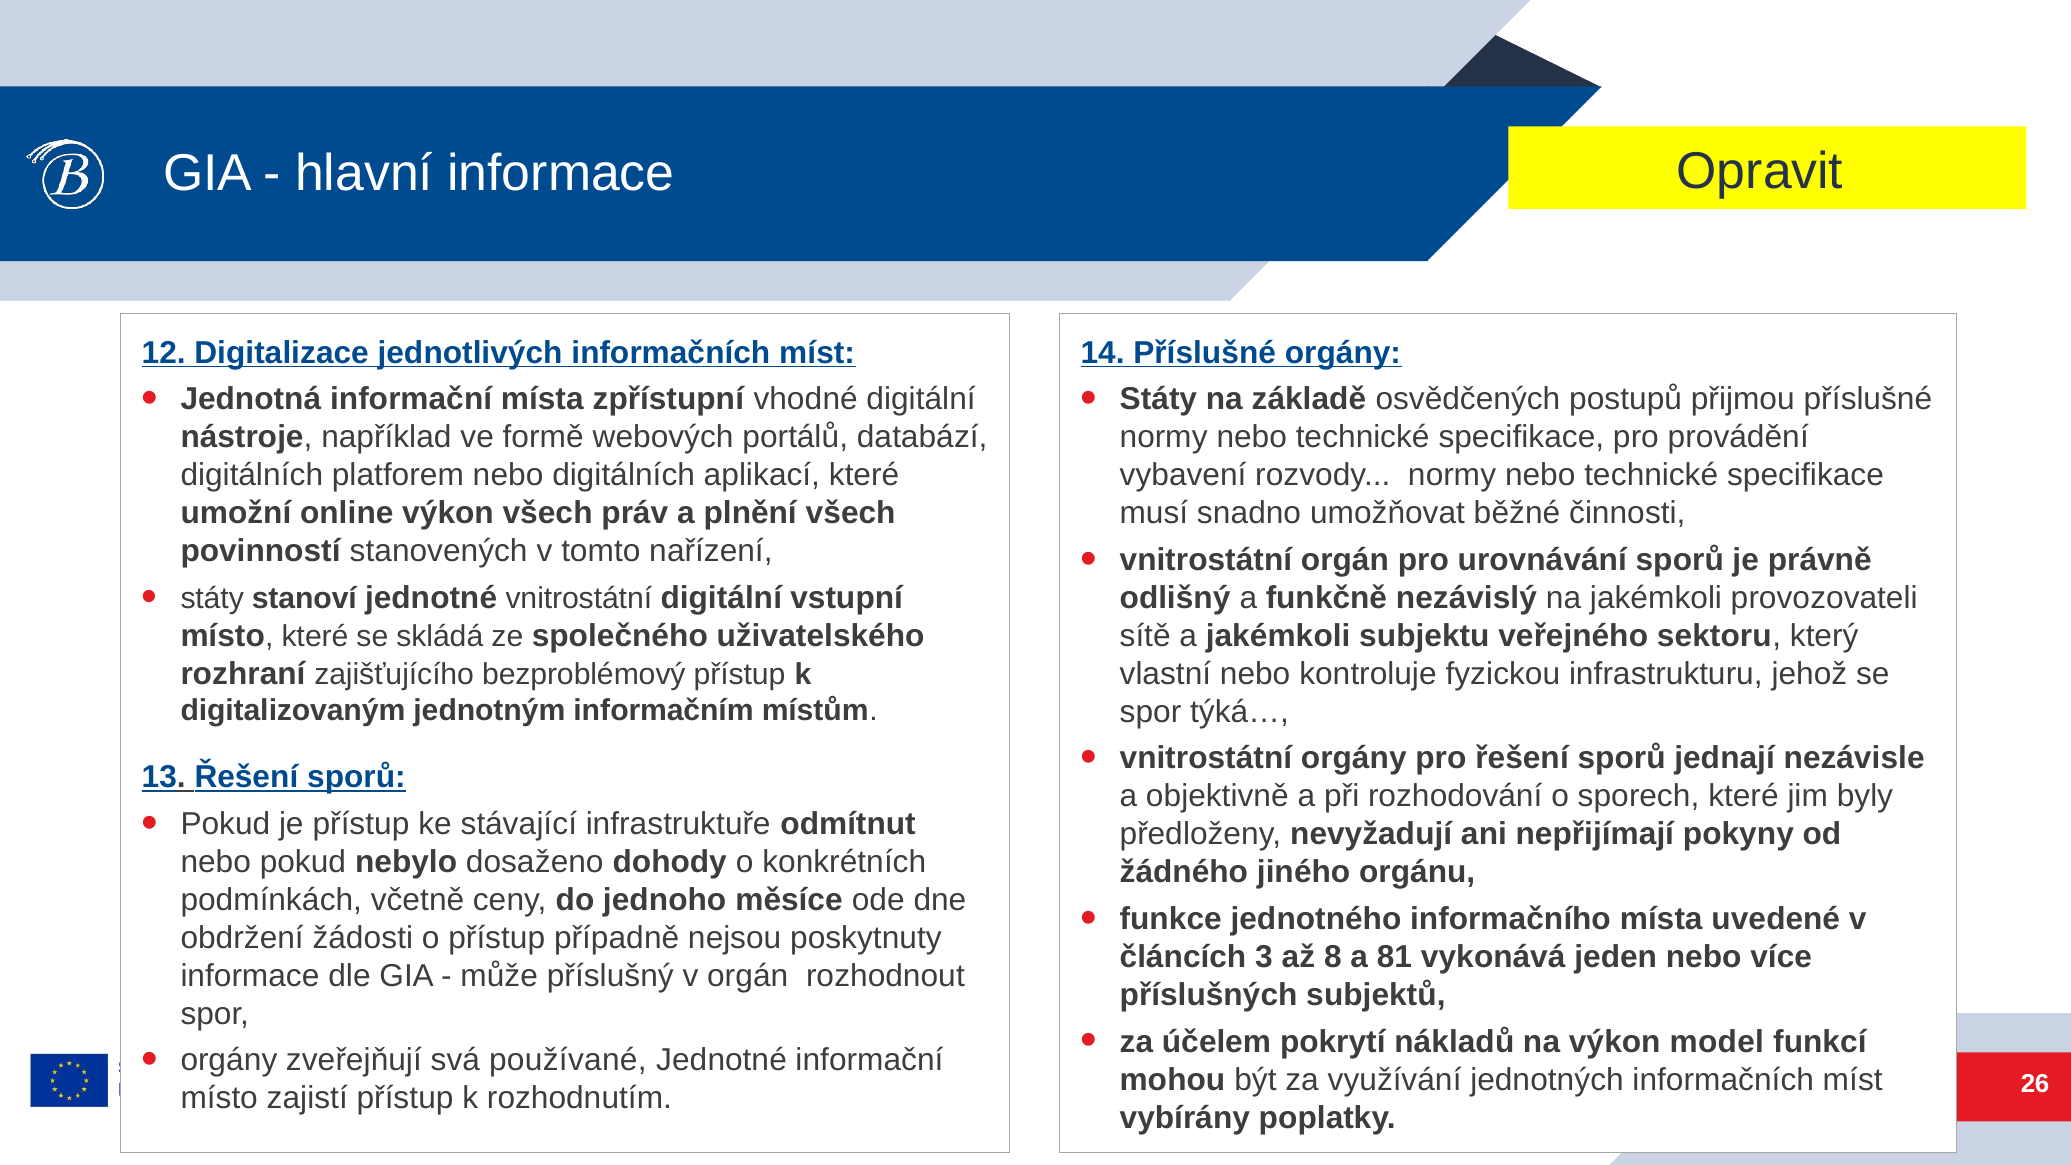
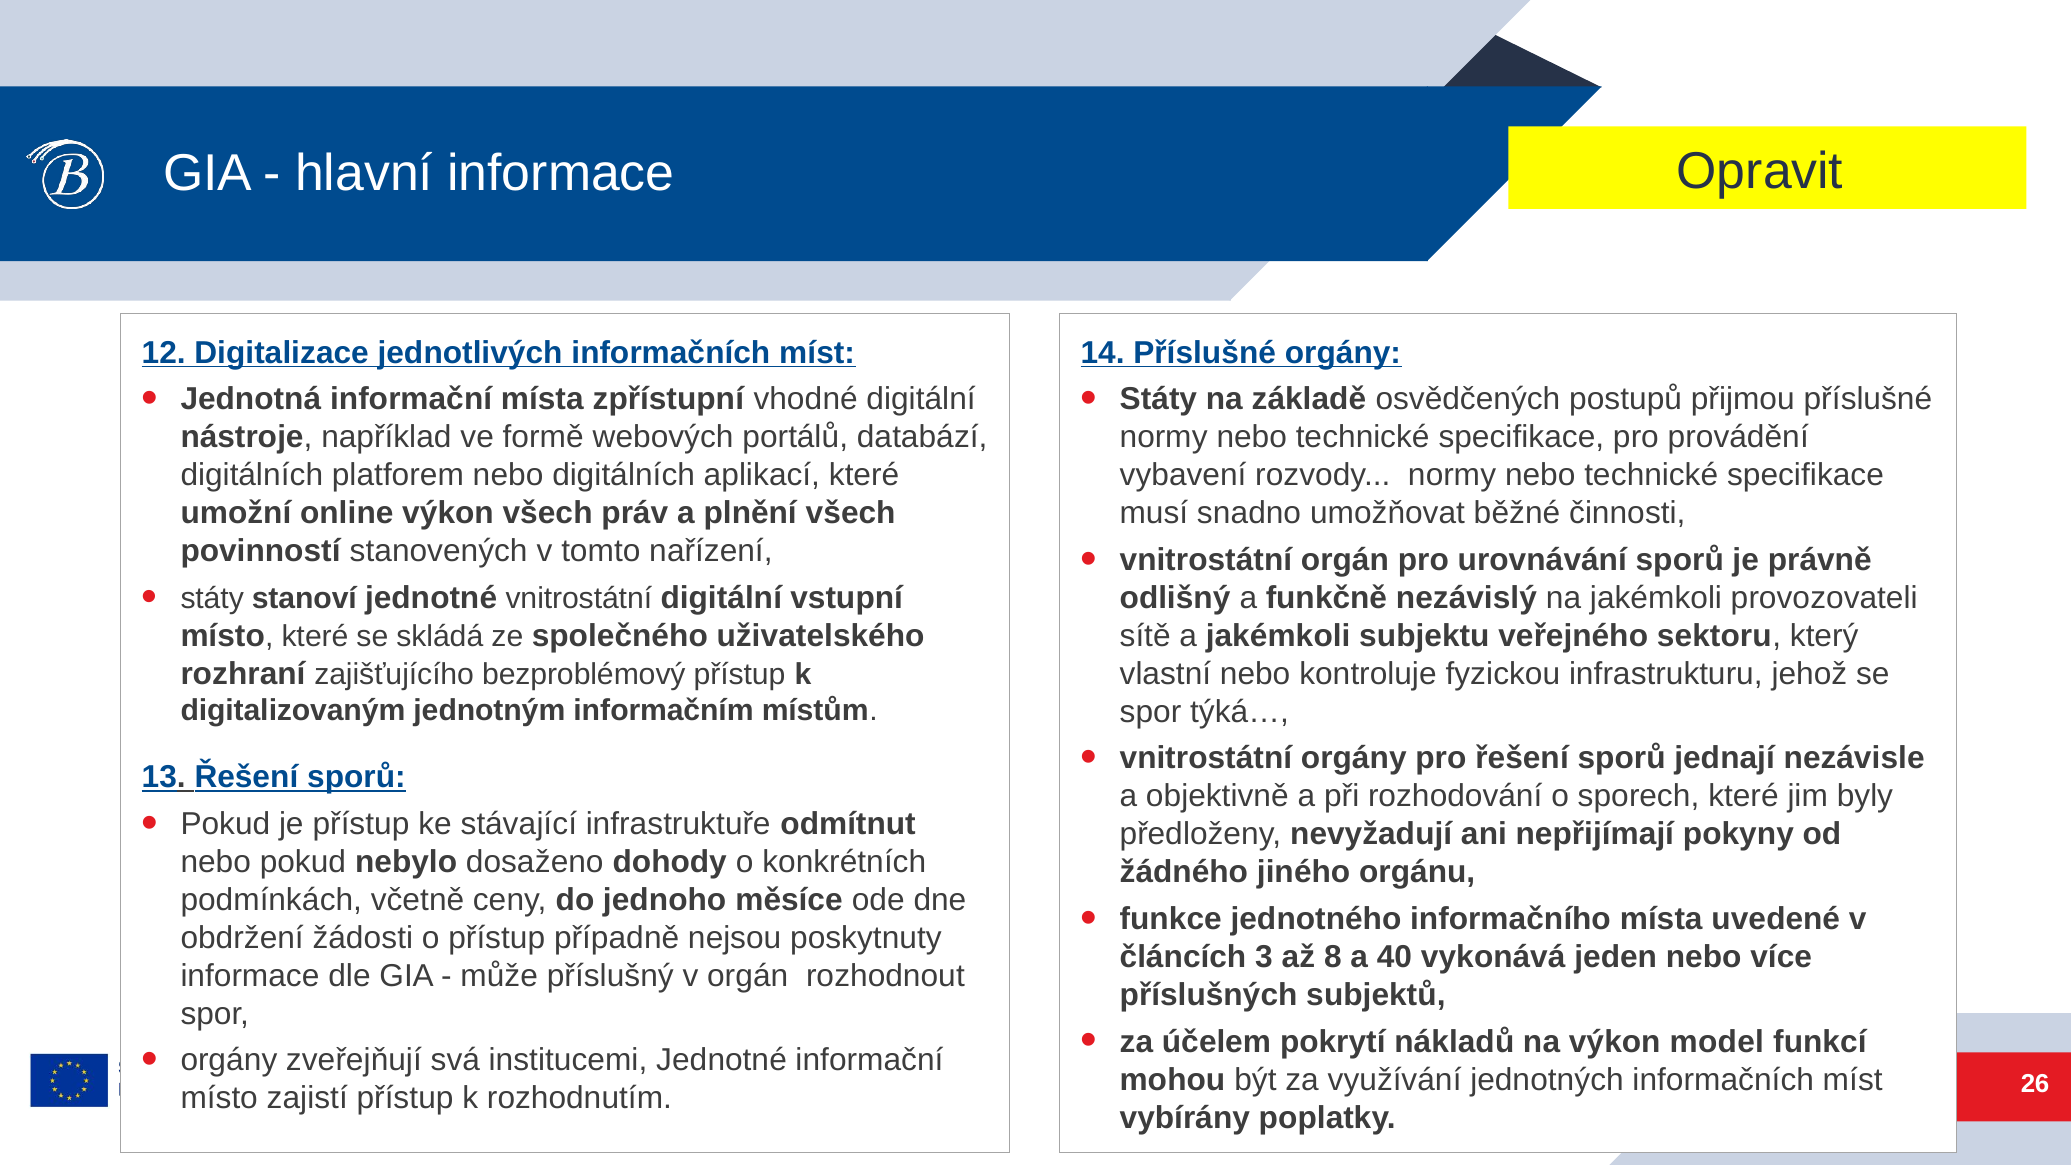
81: 81 -> 40
používané: používané -> institucemi
